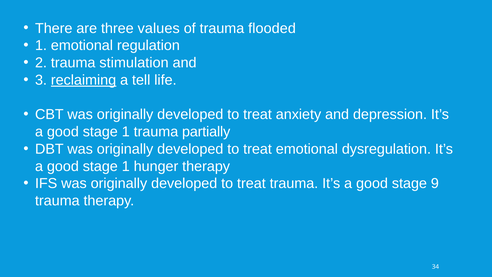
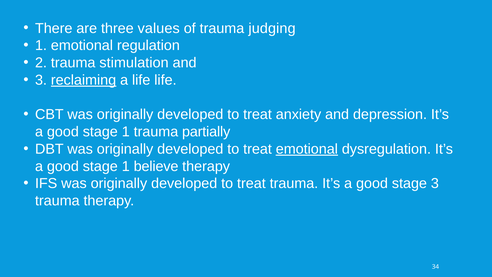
flooded: flooded -> judging
a tell: tell -> life
emotional at (307, 149) underline: none -> present
hunger: hunger -> believe
stage 9: 9 -> 3
